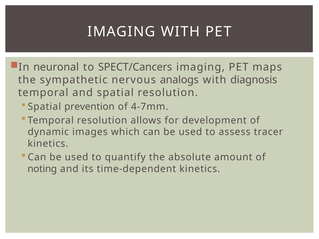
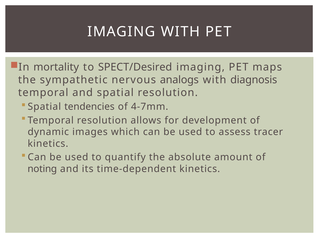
neuronal: neuronal -> mortality
SPECT/Cancers: SPECT/Cancers -> SPECT/Desired
prevention: prevention -> tendencies
